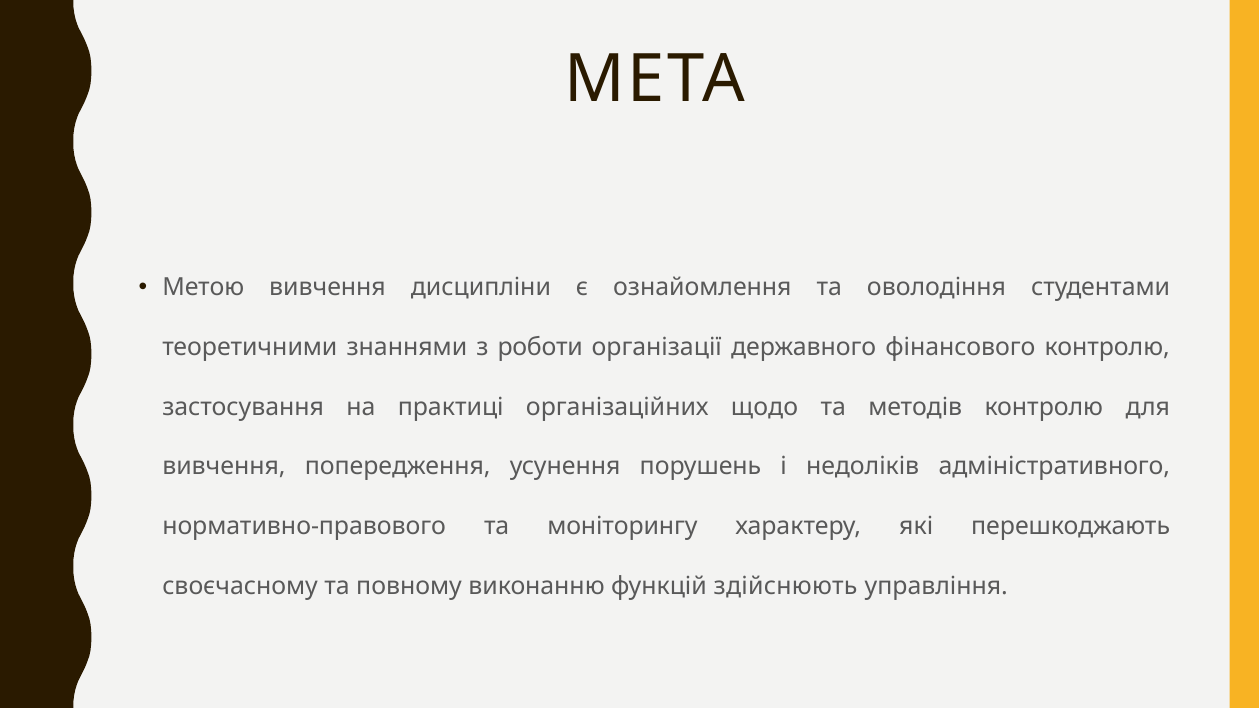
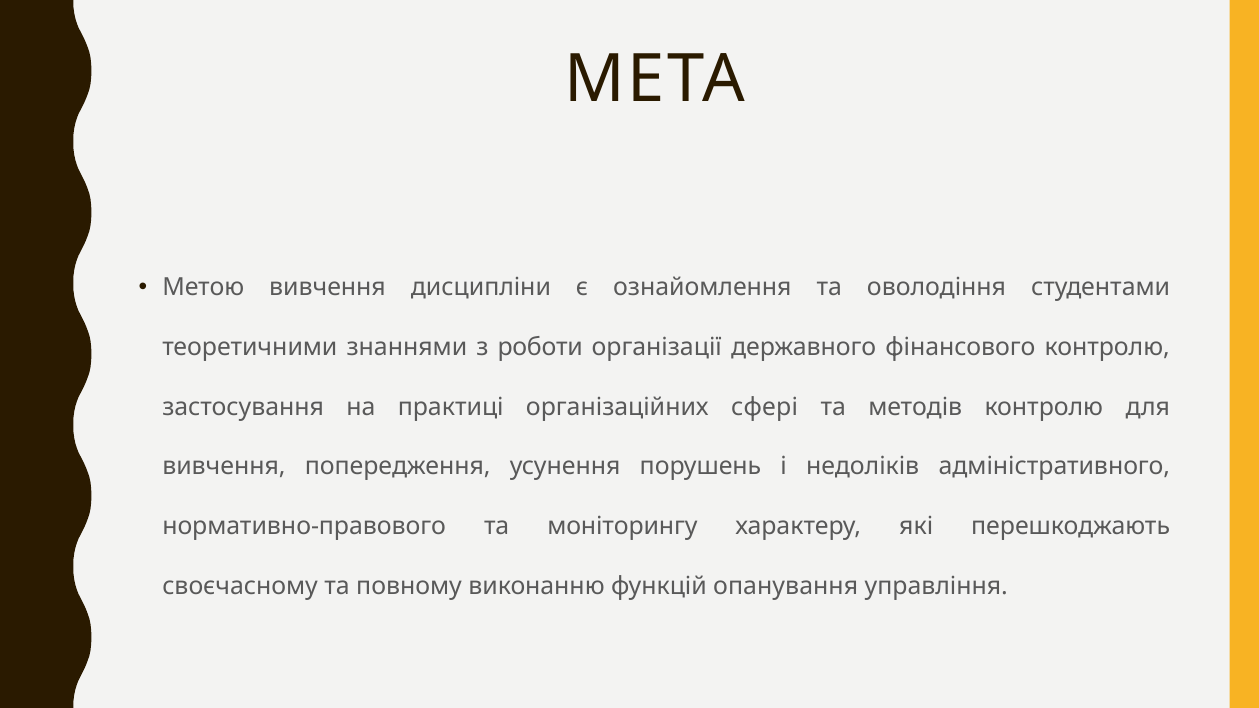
щодо: щодо -> сфері
здійснюють: здійснюють -> опанування
